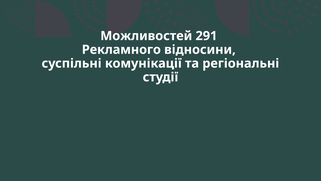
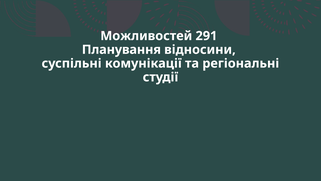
Рекламного: Рекламного -> Планування
